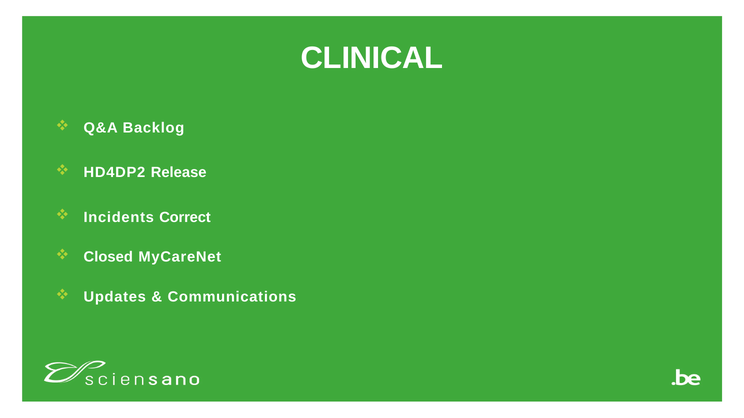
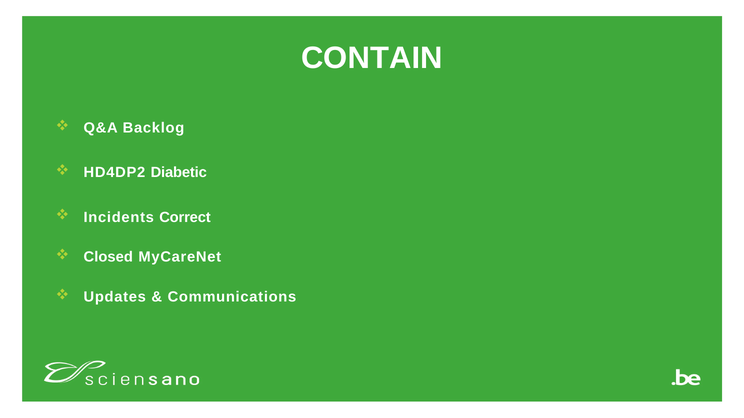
CLINICAL: CLINICAL -> CONTAIN
Release: Release -> Diabetic
